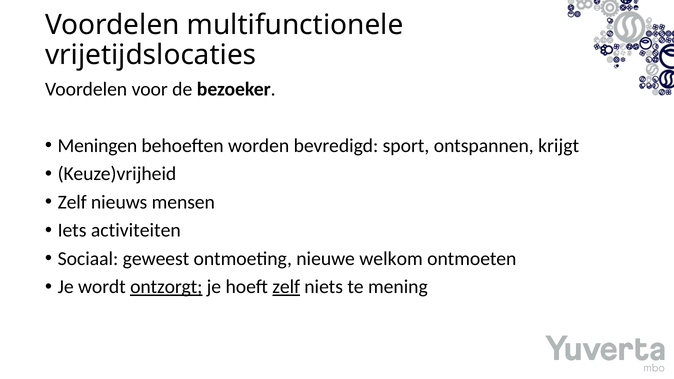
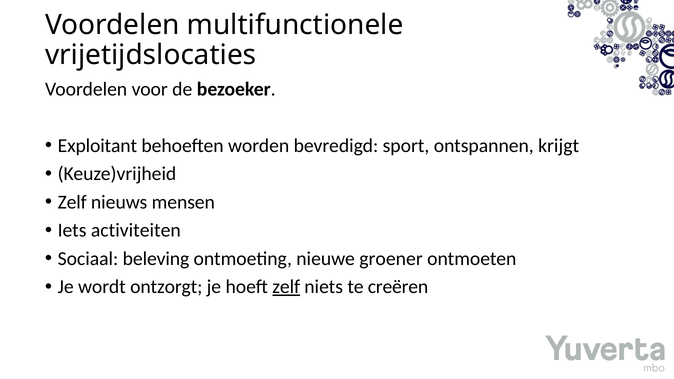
Meningen: Meningen -> Exploitant
geweest: geweest -> beleving
welkom: welkom -> groener
ontzorgt underline: present -> none
mening: mening -> creëren
